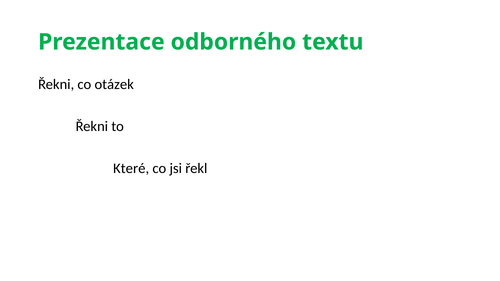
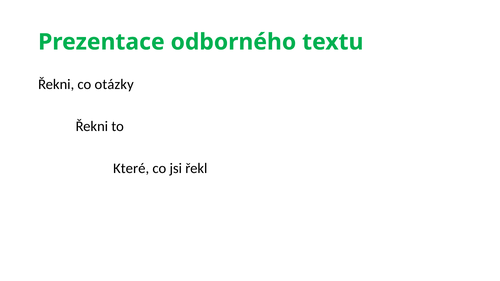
otázek: otázek -> otázky
